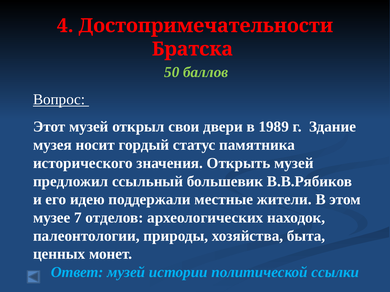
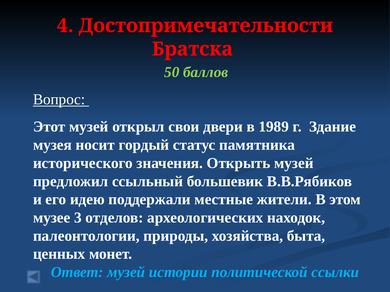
7: 7 -> 3
